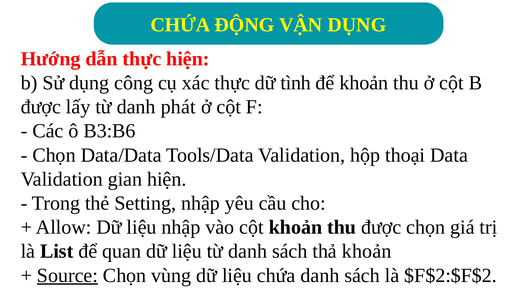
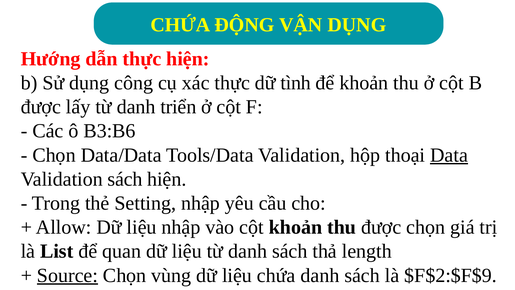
phát: phát -> triển
Data underline: none -> present
Validation gian: gian -> sách
thả khoản: khoản -> length
$F$2:$F$2: $F$2:$F$2 -> $F$2:$F$9
